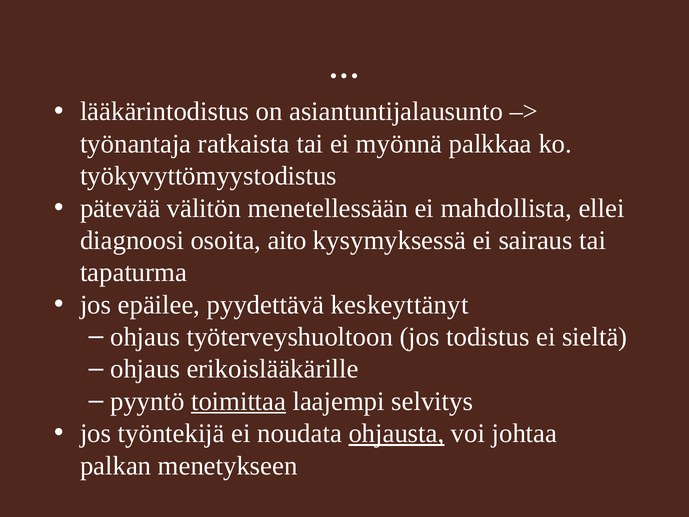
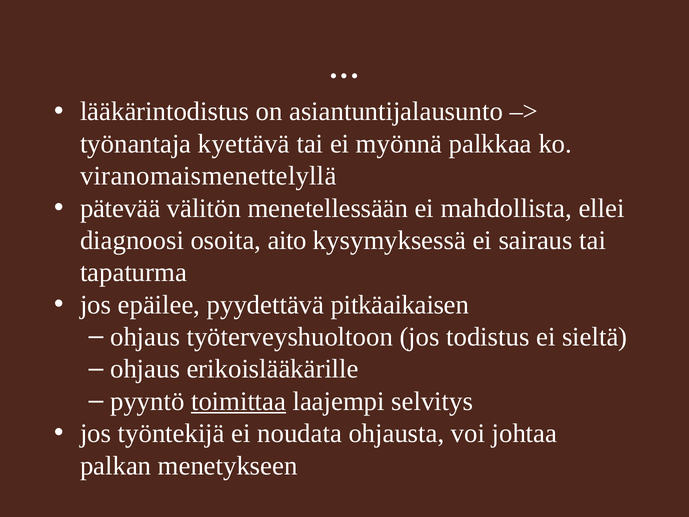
ratkaista: ratkaista -> kyettävä
työkyvyttömyystodistus: työkyvyttömyystodistus -> viranomaismenettelyllä
keskeyttänyt: keskeyttänyt -> pitkäaikaisen
ohjausta underline: present -> none
